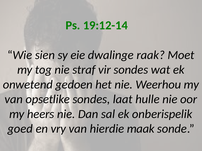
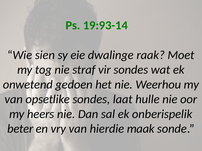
19:12-14: 19:12-14 -> 19:93-14
goed: goed -> beter
